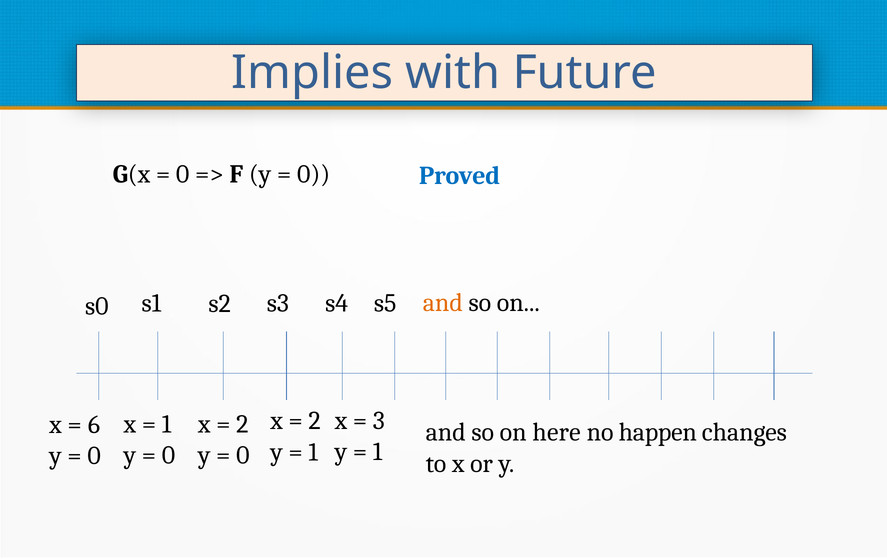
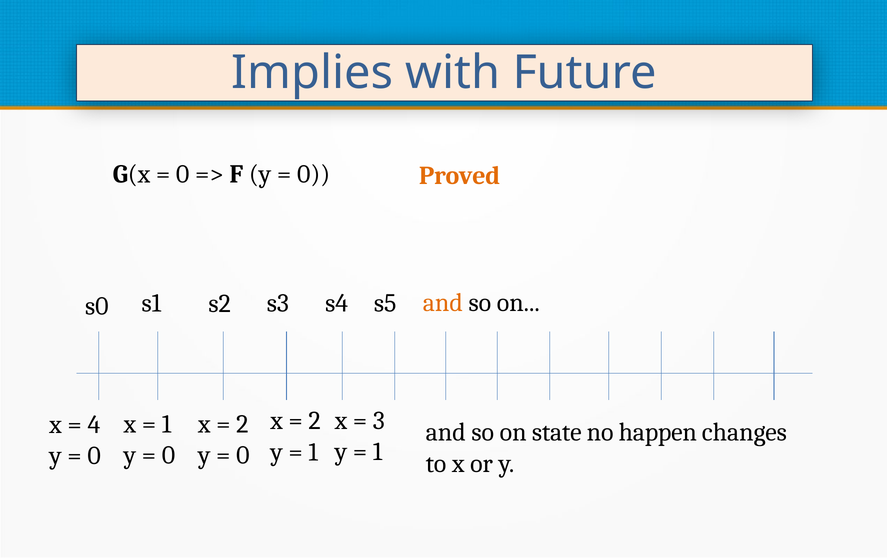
Proved colour: blue -> orange
6: 6 -> 4
here: here -> state
